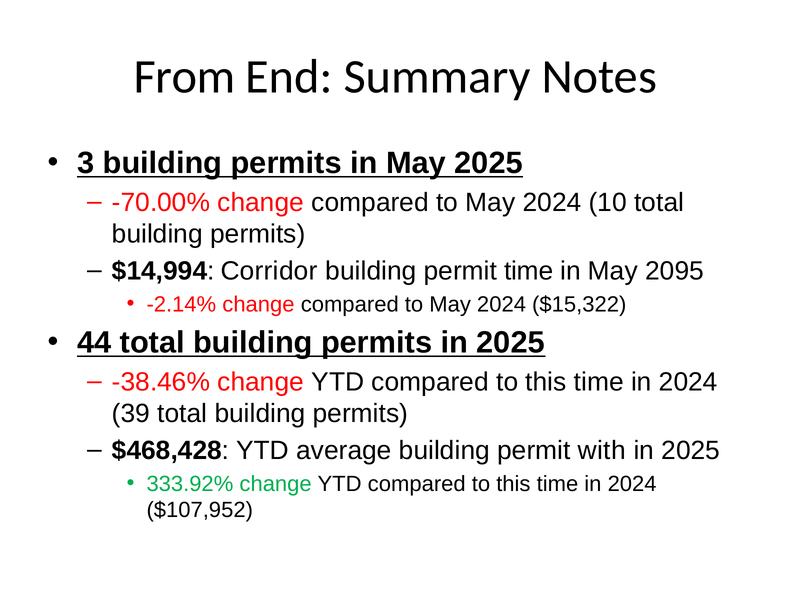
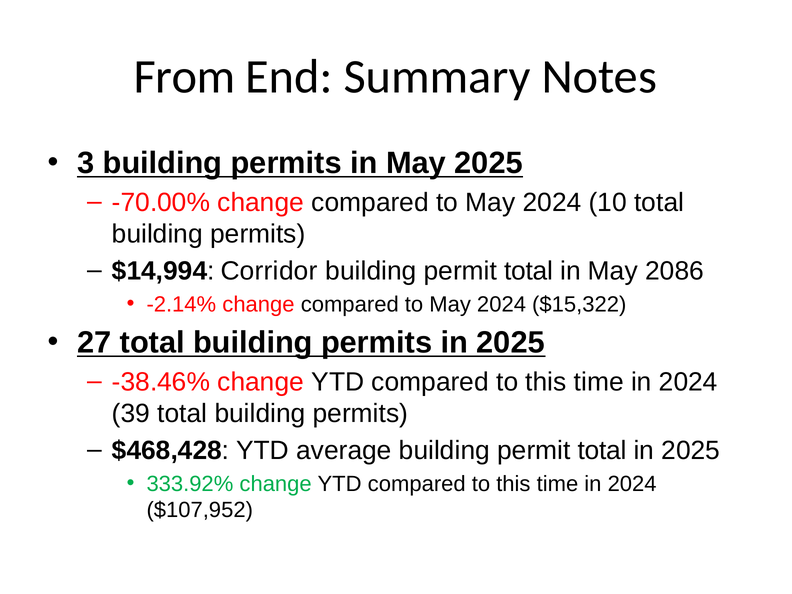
time at (529, 271): time -> total
2095: 2095 -> 2086
44: 44 -> 27
average building permit with: with -> total
